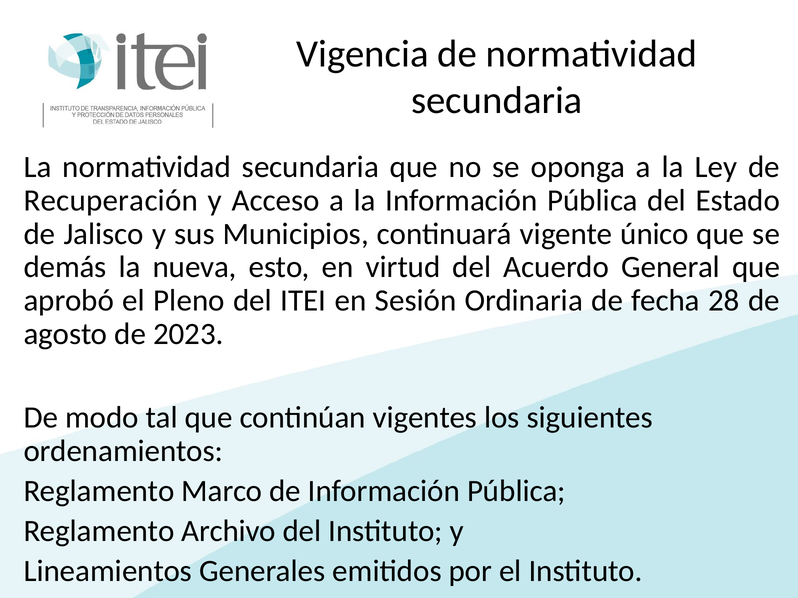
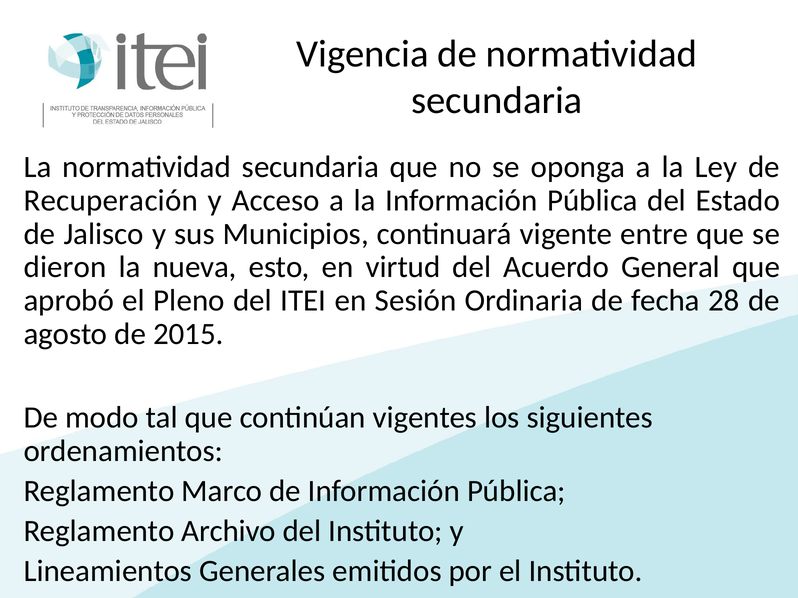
único: único -> entre
demás: demás -> dieron
2023: 2023 -> 2015
